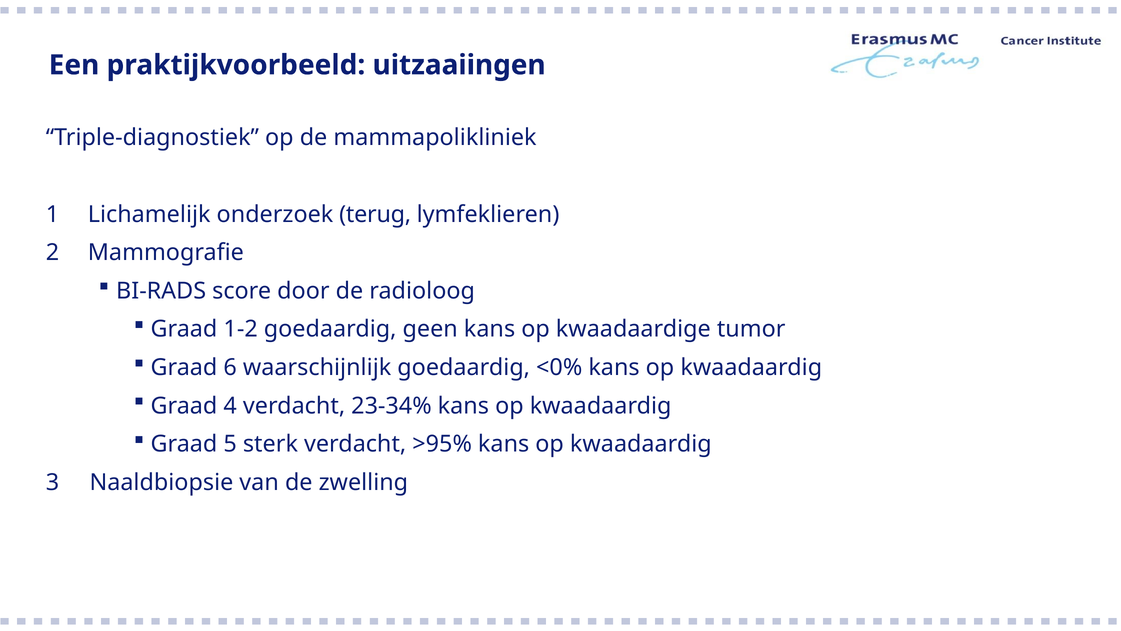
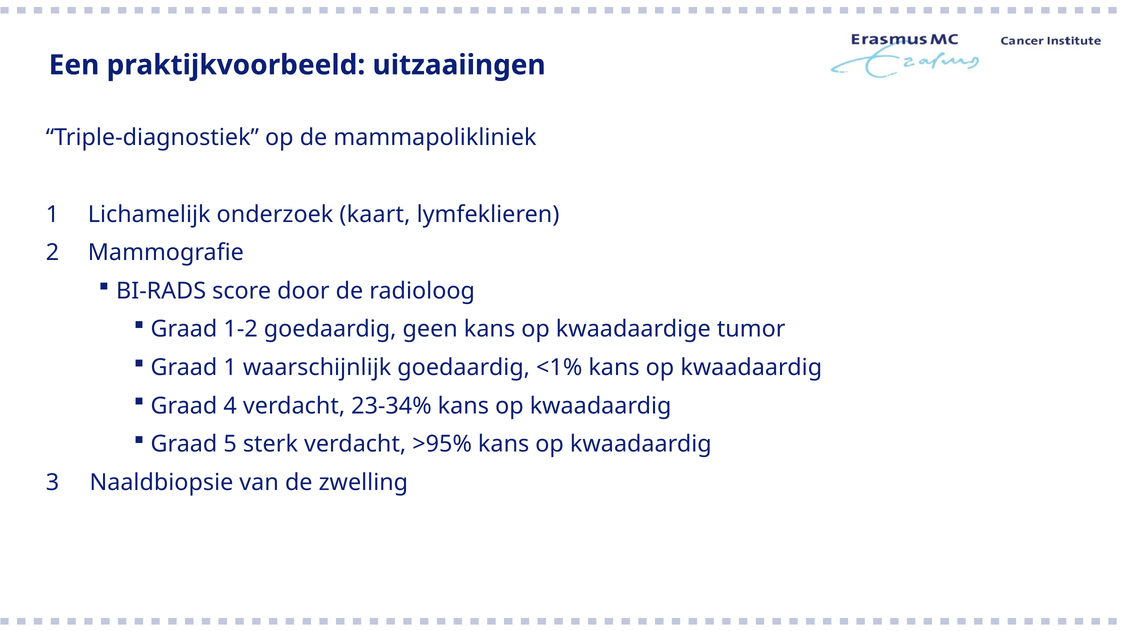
terug: terug -> kaart
Graad 6: 6 -> 1
<0%: <0% -> <1%
